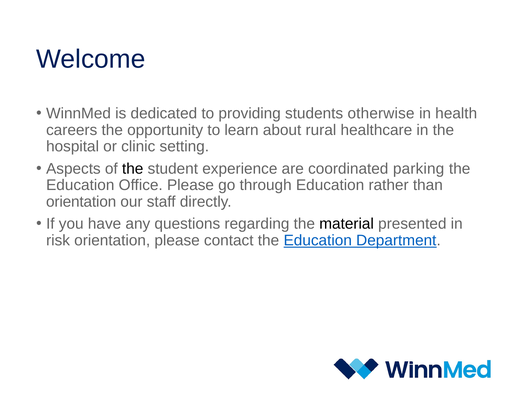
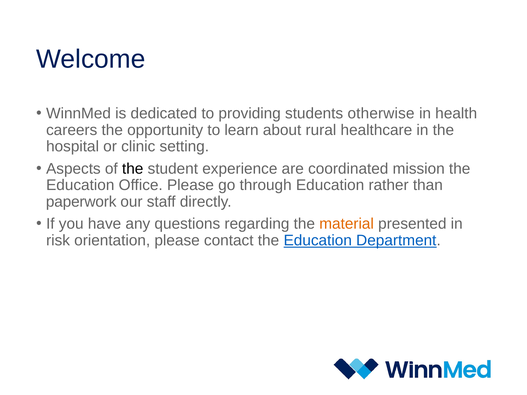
parking: parking -> mission
orientation at (81, 202): orientation -> paperwork
material colour: black -> orange
